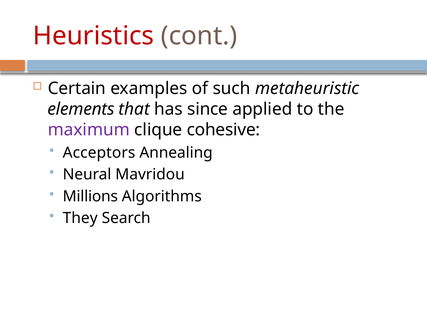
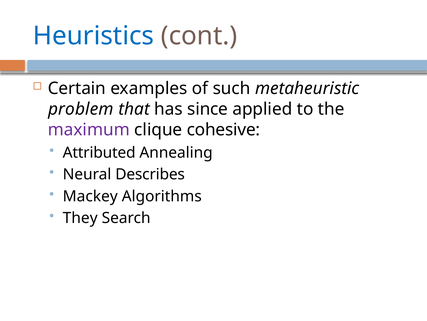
Heuristics colour: red -> blue
elements: elements -> problem
Acceptors: Acceptors -> Attributed
Mavridou: Mavridou -> Describes
Millions: Millions -> Mackey
